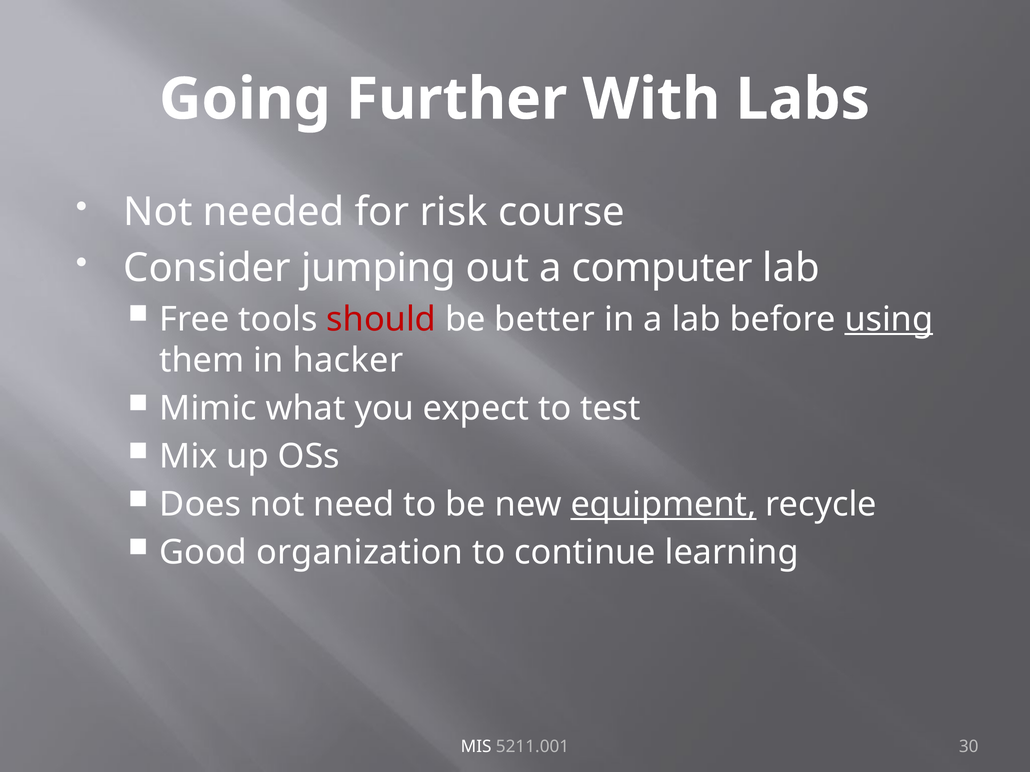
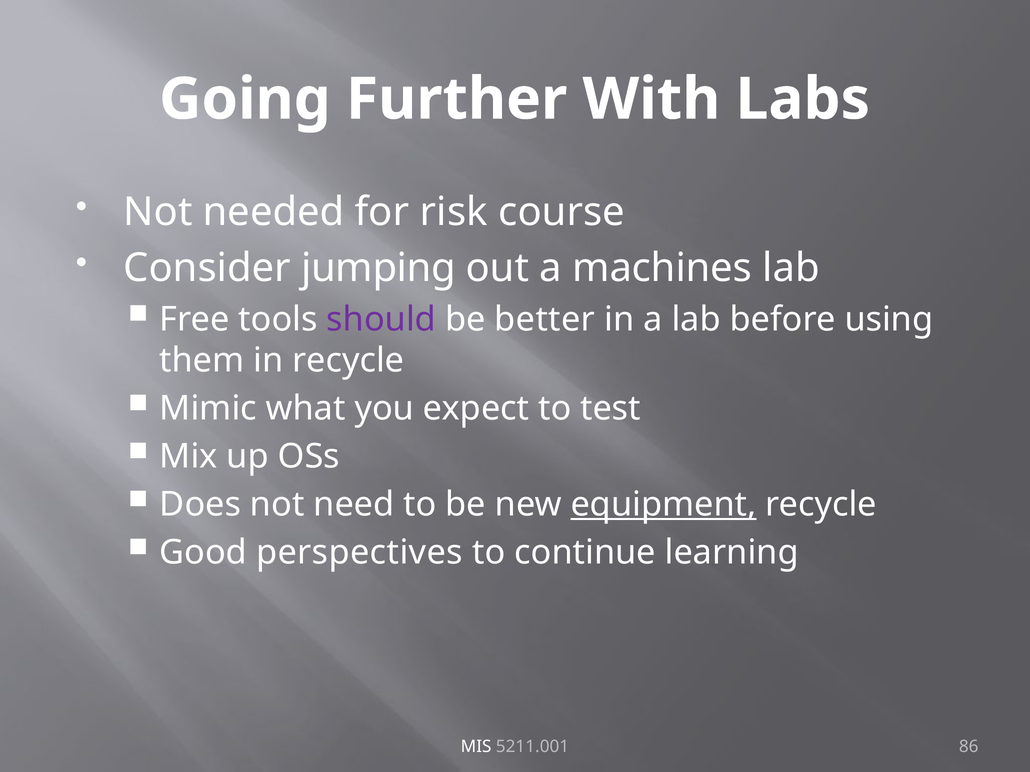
computer: computer -> machines
should colour: red -> purple
using underline: present -> none
in hacker: hacker -> recycle
organization: organization -> perspectives
30: 30 -> 86
